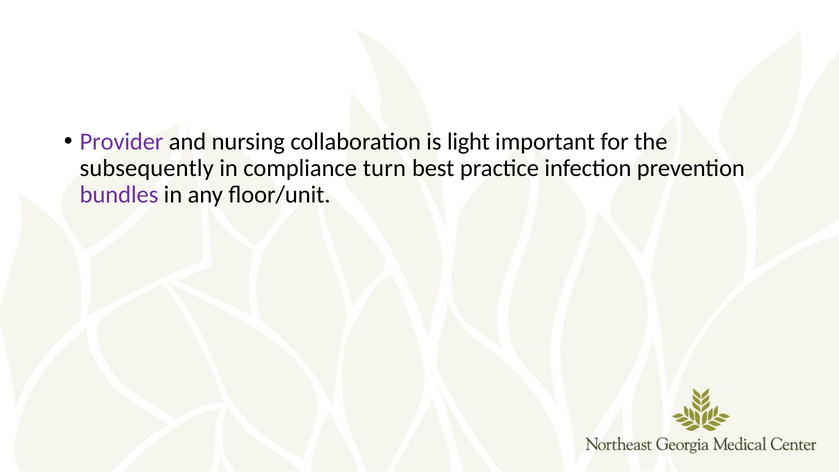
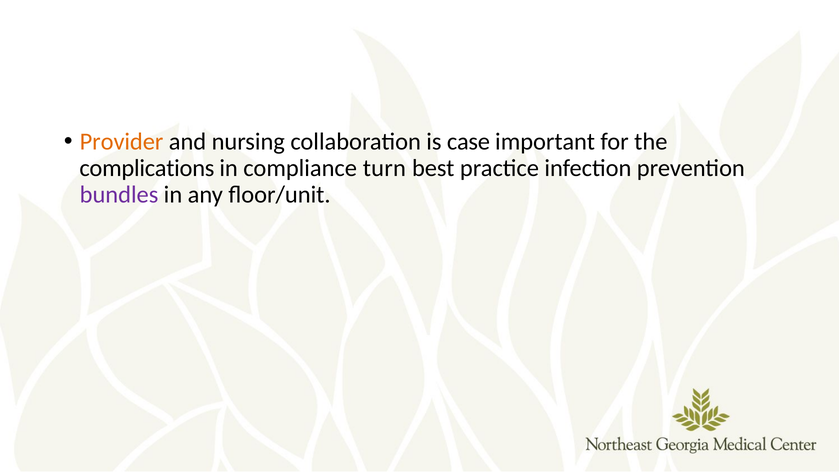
Provider colour: purple -> orange
light: light -> case
subsequently: subsequently -> complications
